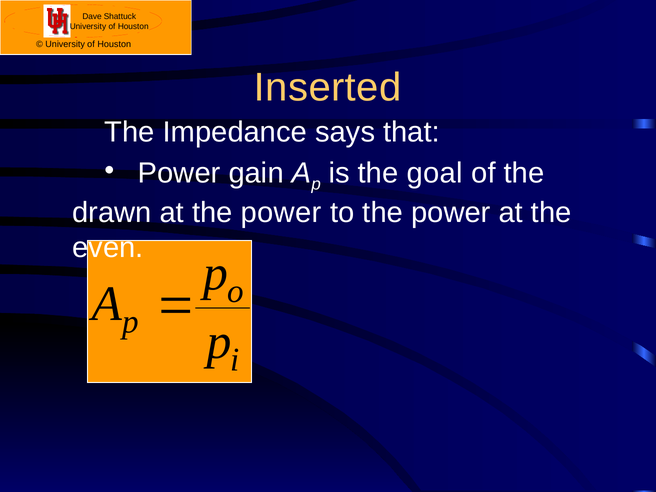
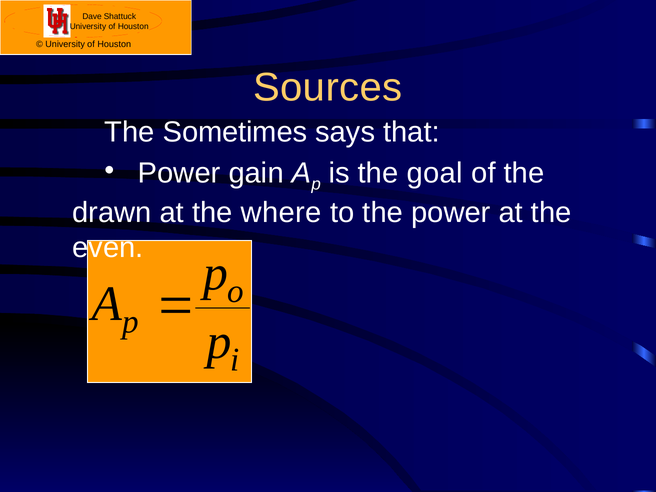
Inserted: Inserted -> Sources
Impedance: Impedance -> Sometimes
at the power: power -> where
